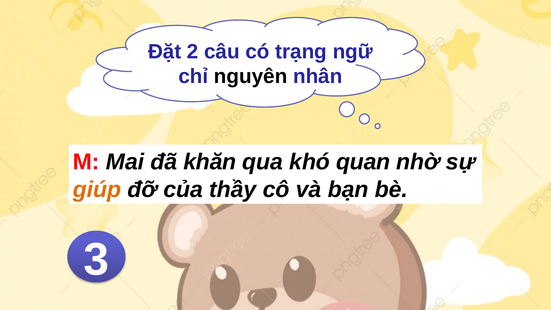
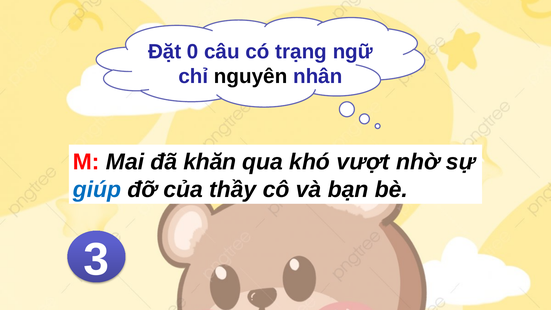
2: 2 -> 0
quan: quan -> vượt
giúp colour: orange -> blue
